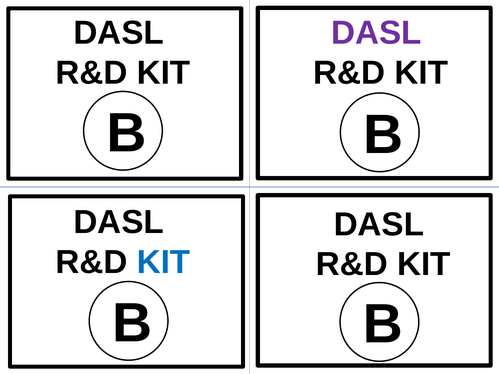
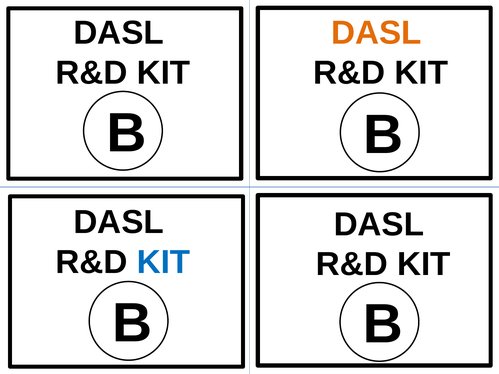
DASL at (376, 33) colour: purple -> orange
